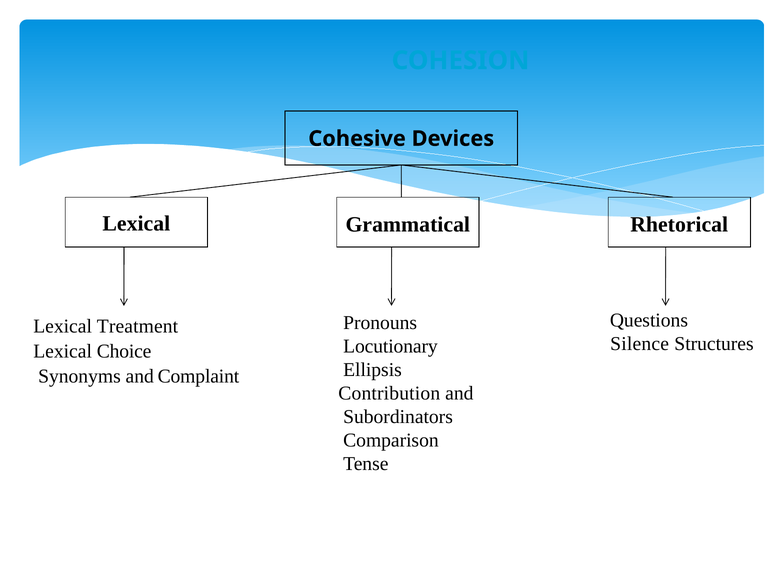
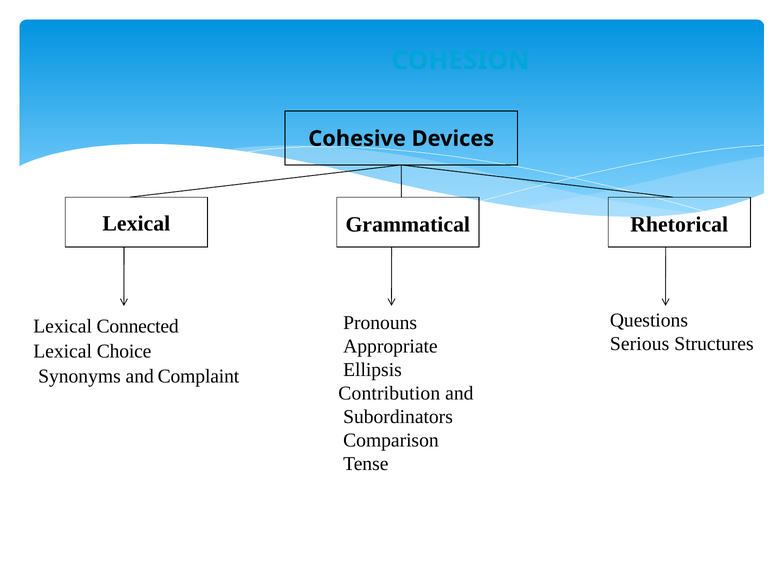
Treatment: Treatment -> Connected
Silence: Silence -> Serious
Locutionary: Locutionary -> Appropriate
